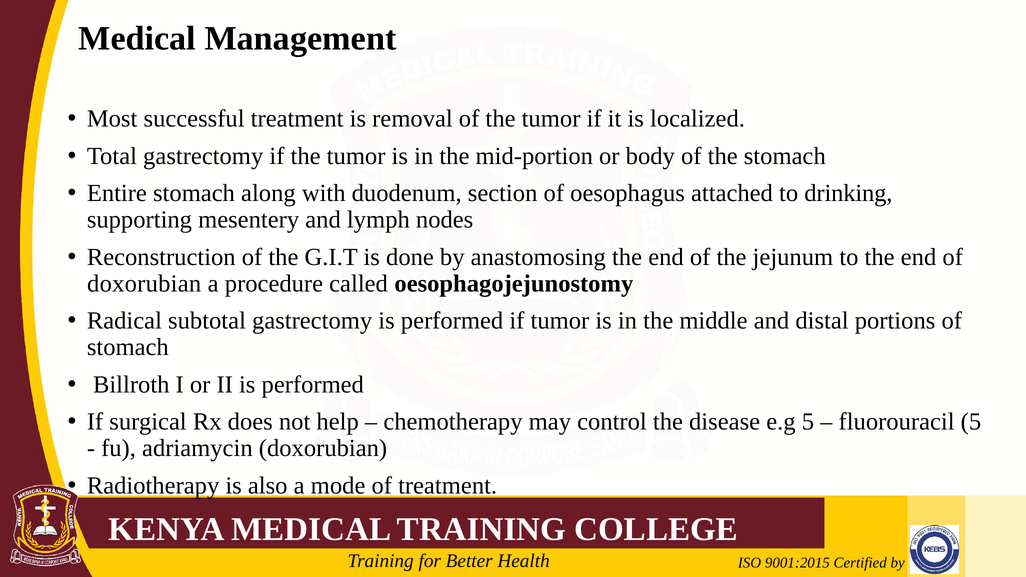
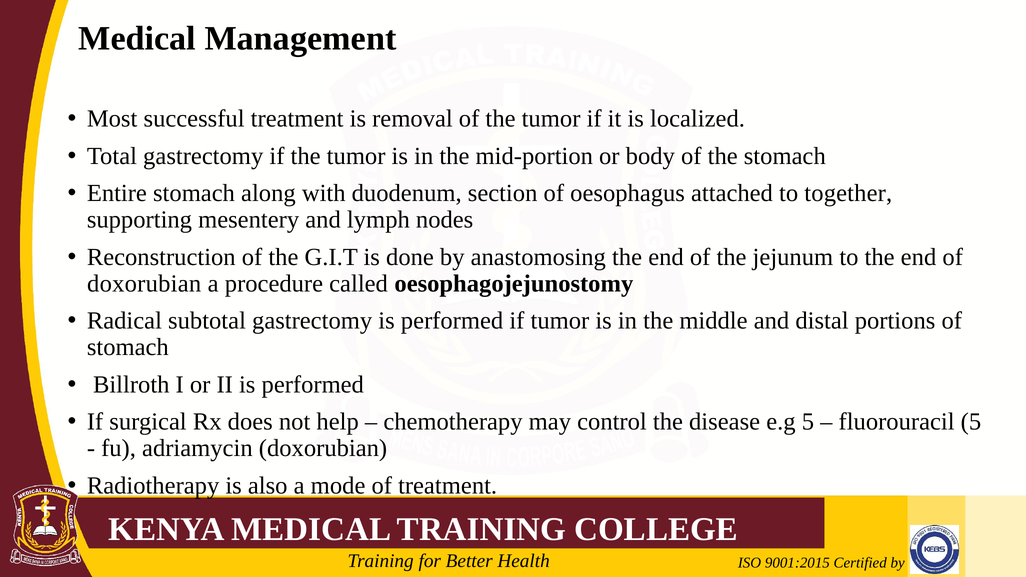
drinking: drinking -> together
